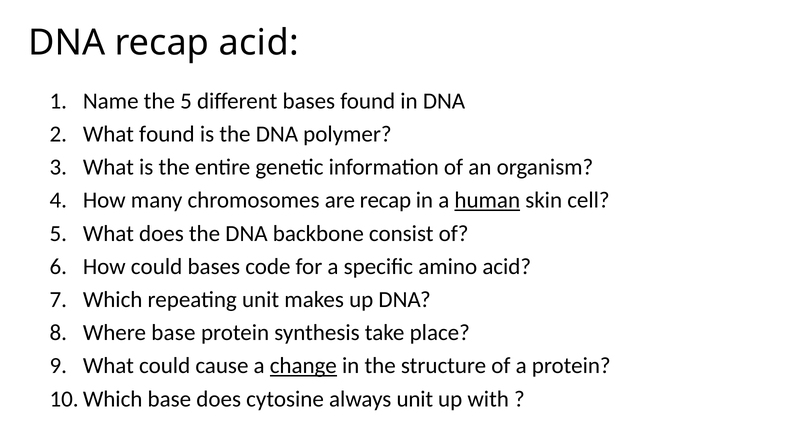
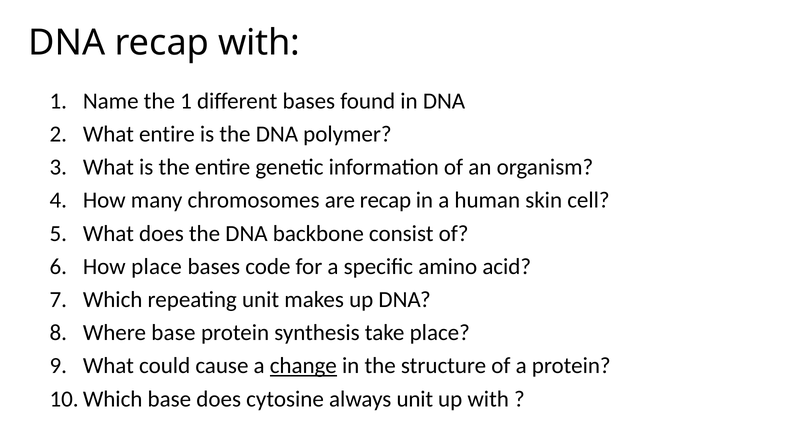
recap acid: acid -> with
the 5: 5 -> 1
What found: found -> entire
human underline: present -> none
How could: could -> place
